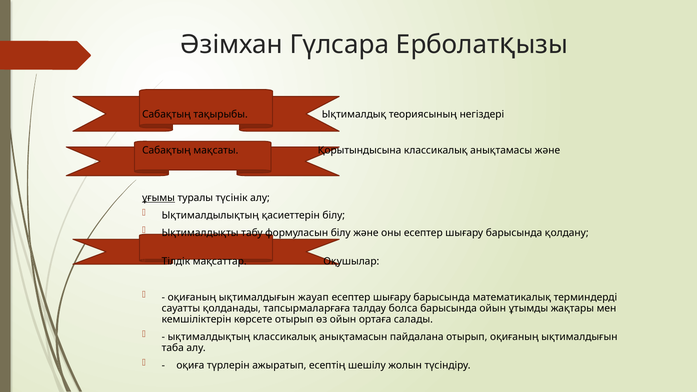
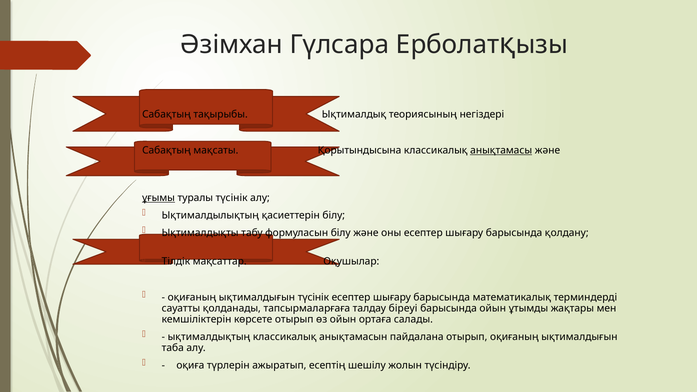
анықтамасы underline: none -> present
ықтималдығын жауап: жауап -> түсінік
болса: болса -> біреуі
